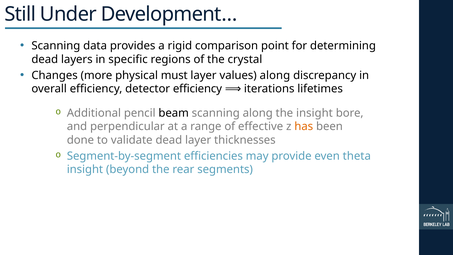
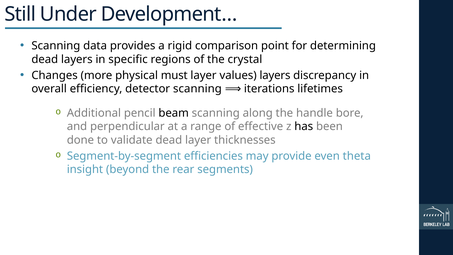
values along: along -> layers
detector efficiency: efficiency -> scanning
the insight: insight -> handle
has colour: orange -> black
